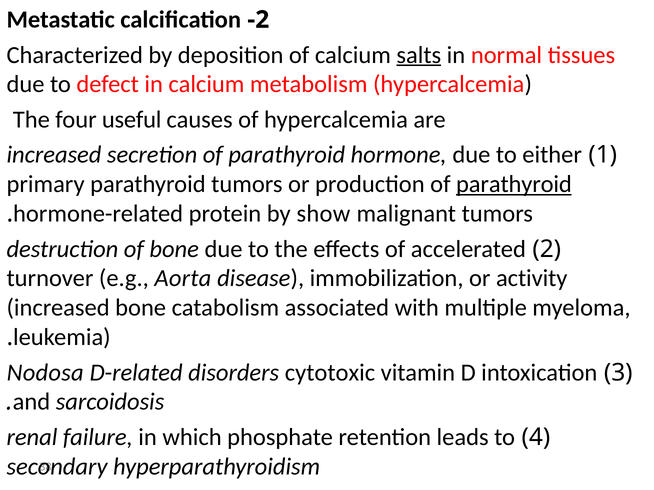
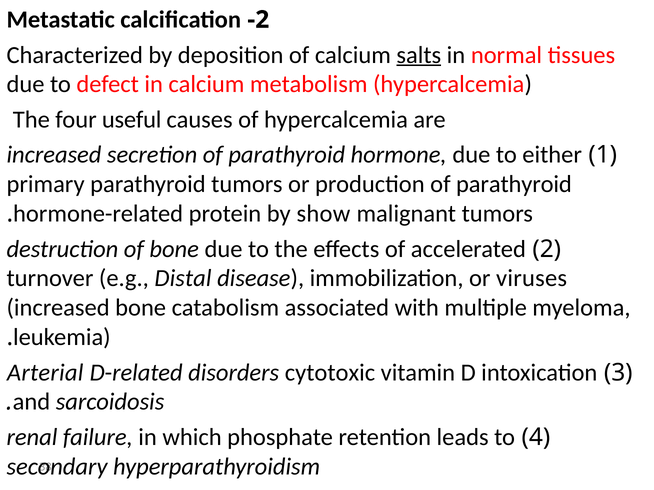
parathyroid at (514, 184) underline: present -> none
Aorta: Aorta -> Distal
activity: activity -> viruses
Nodosa: Nodosa -> Arterial
